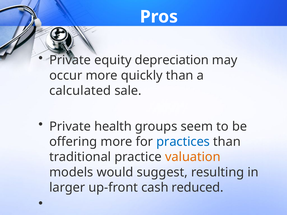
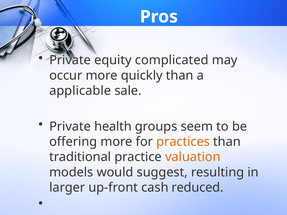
depreciation: depreciation -> complicated
calculated: calculated -> applicable
practices colour: blue -> orange
